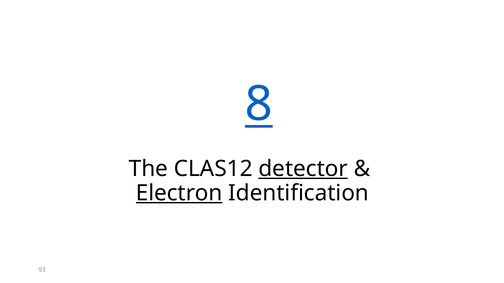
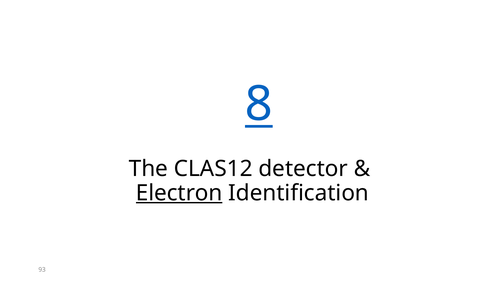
detector underline: present -> none
